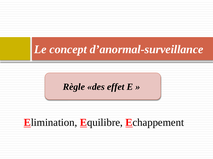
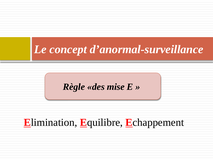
effet: effet -> mise
